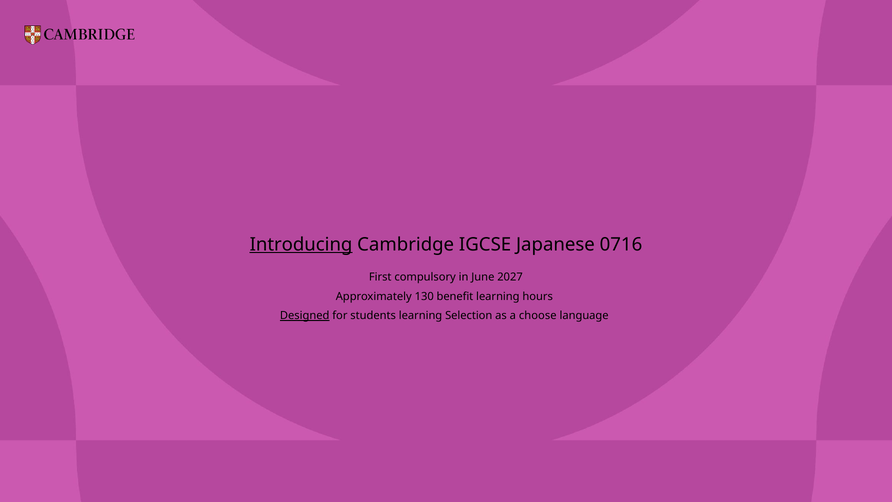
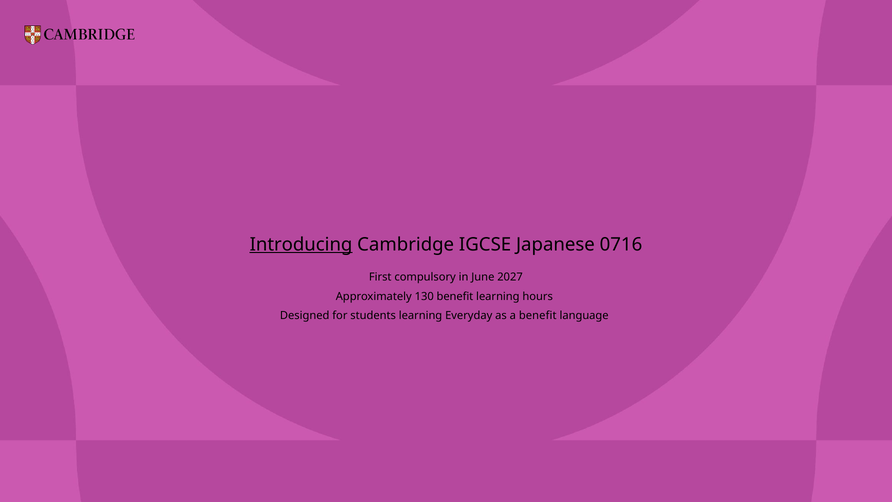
Designed underline: present -> none
Selection: Selection -> Everyday
a choose: choose -> benefit
